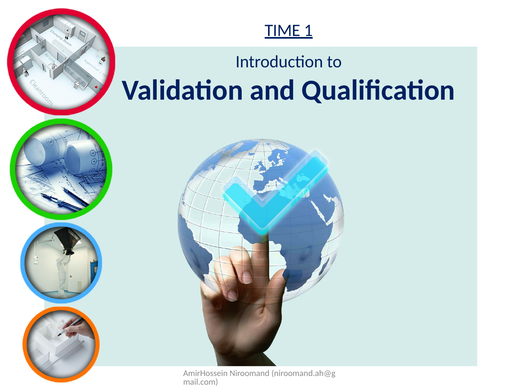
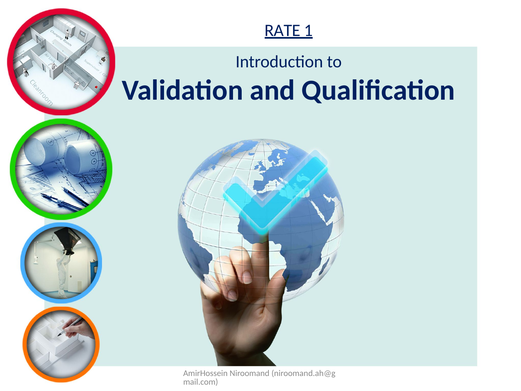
TIME: TIME -> RATE
